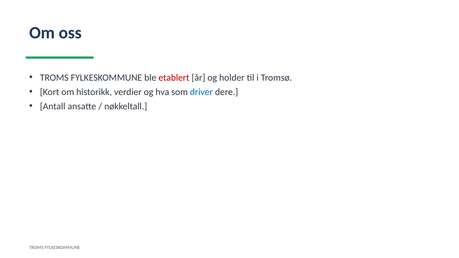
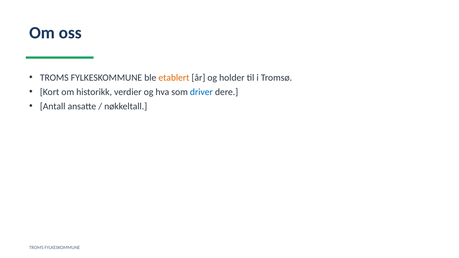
etablert colour: red -> orange
